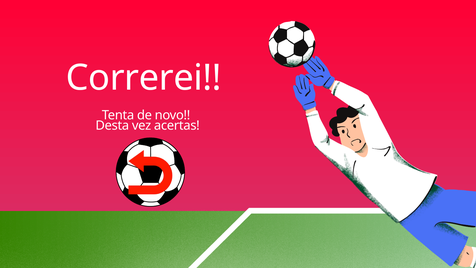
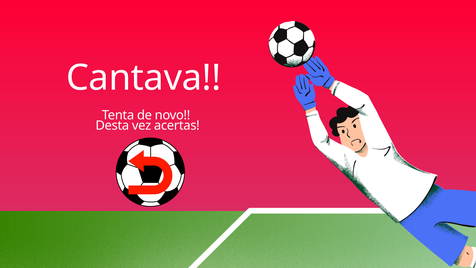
Correrei: Correrei -> Cantava
